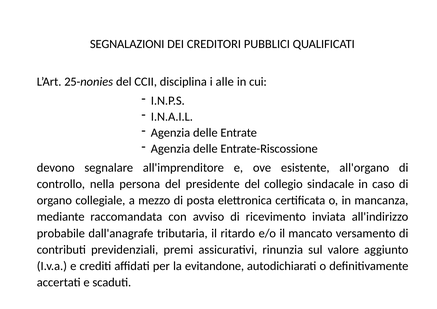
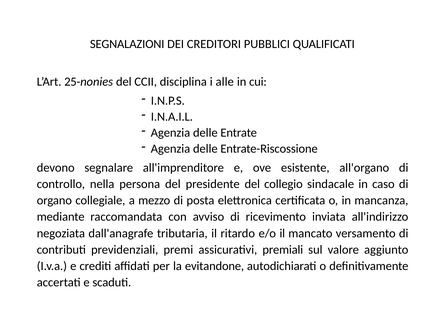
probabile: probabile -> negoziata
rinunzia: rinunzia -> premiali
